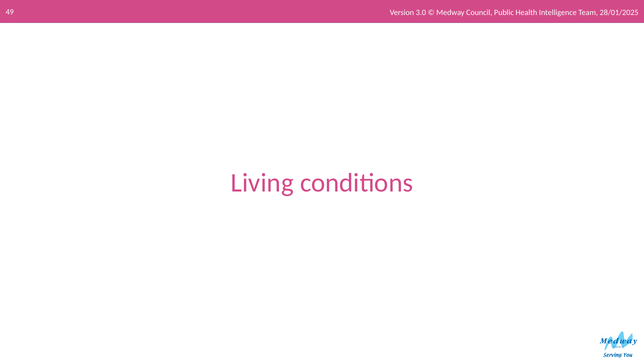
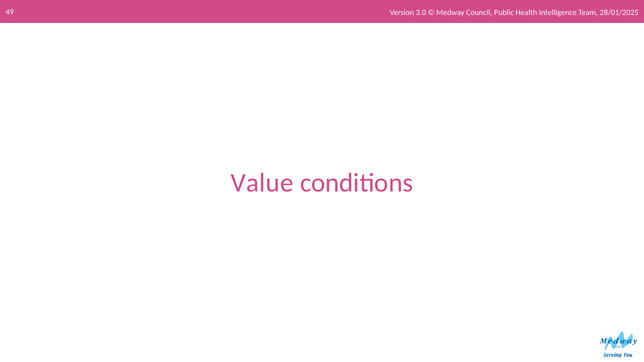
Living: Living -> Value
